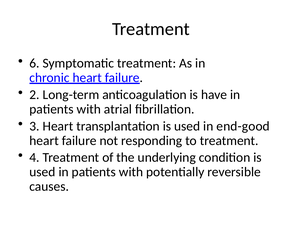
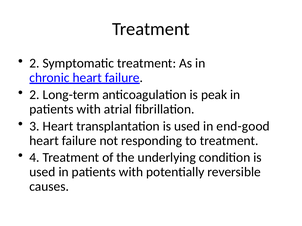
6 at (35, 63): 6 -> 2
have: have -> peak
